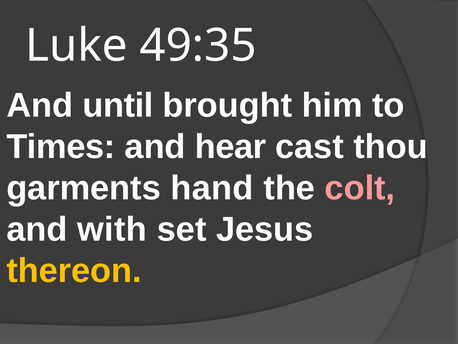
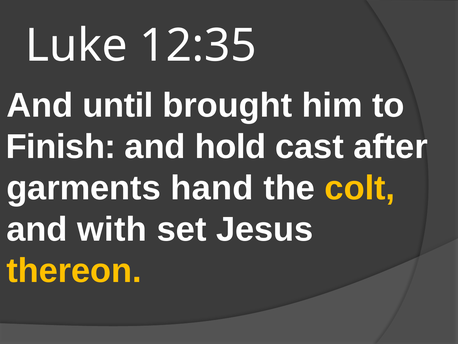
49:35: 49:35 -> 12:35
Times: Times -> Finish
hear: hear -> hold
thou: thou -> after
colt colour: pink -> yellow
